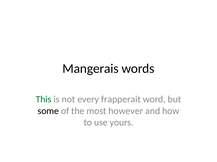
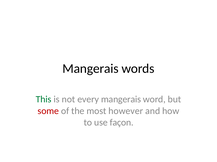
every frapperait: frapperait -> mangerais
some colour: black -> red
yours: yours -> façon
